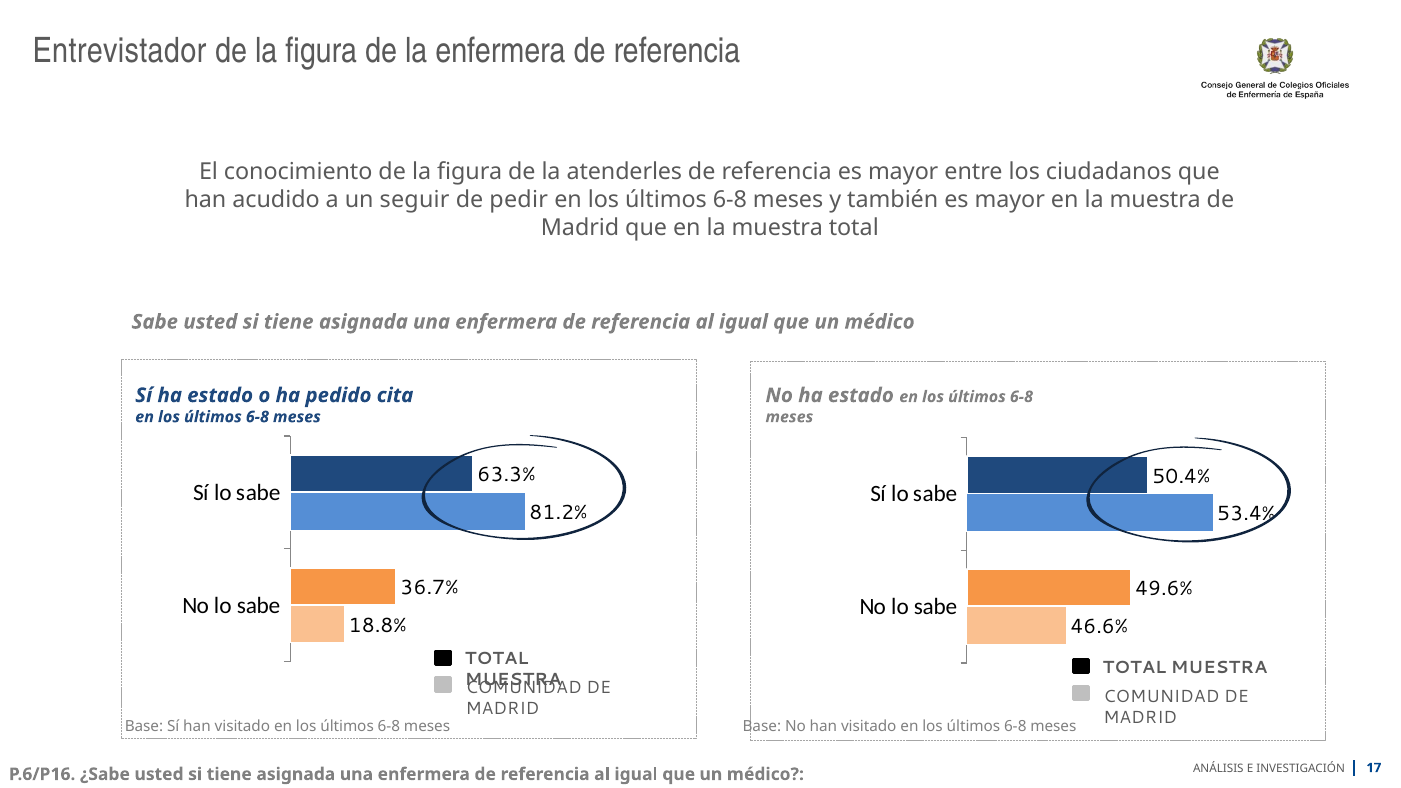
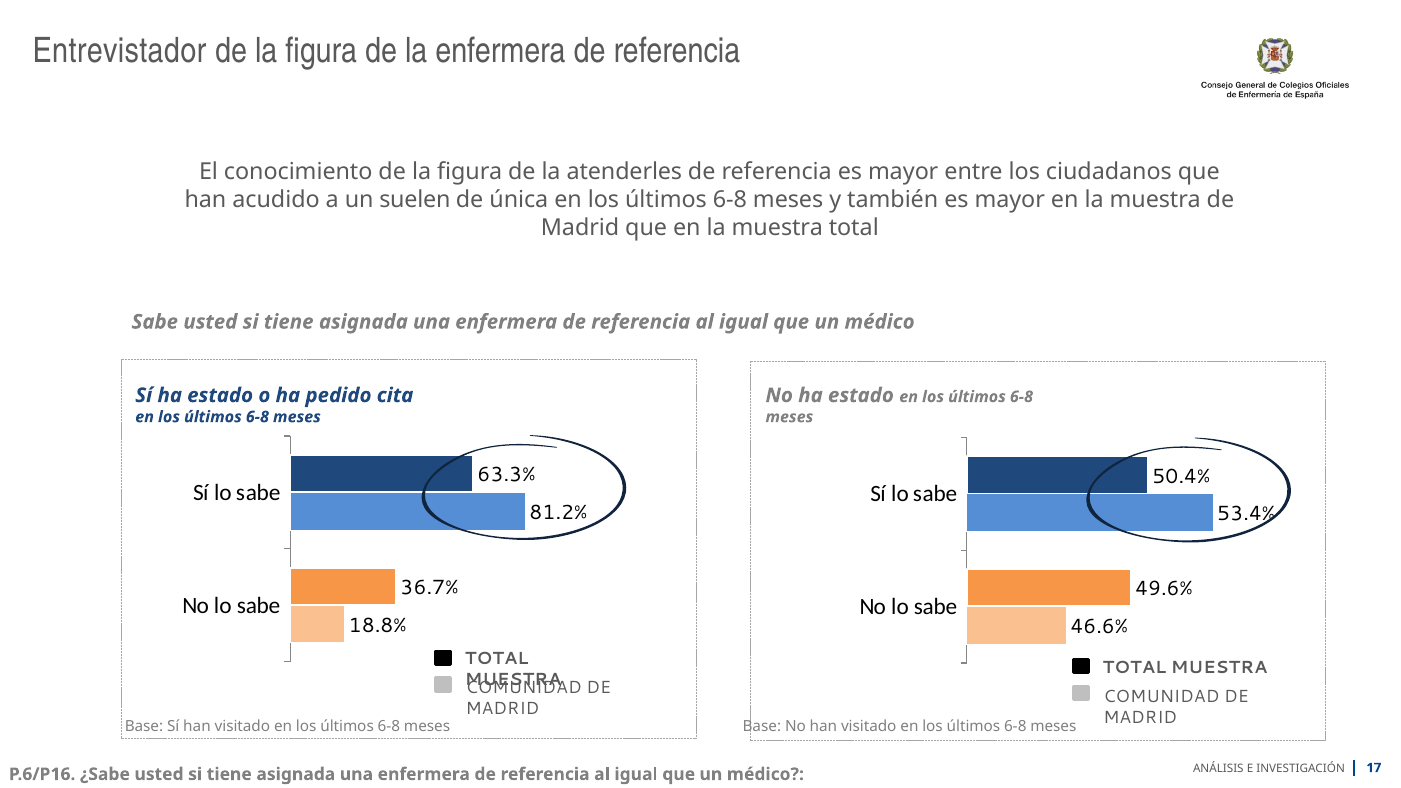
seguir: seguir -> suelen
pedir: pedir -> única
